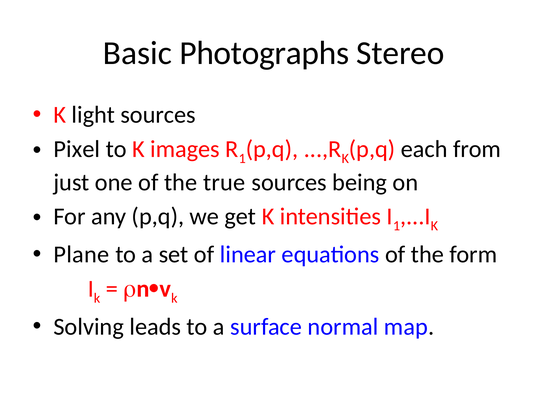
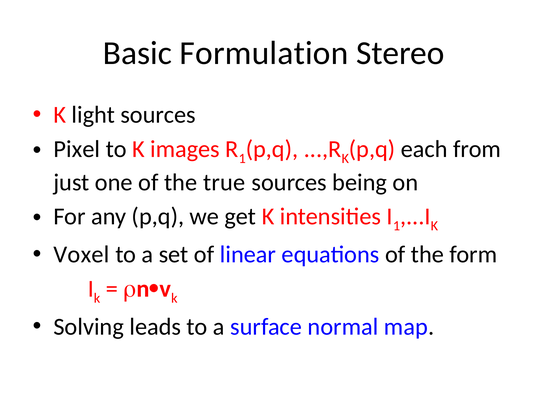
Photographs: Photographs -> Formulation
Plane: Plane -> Voxel
